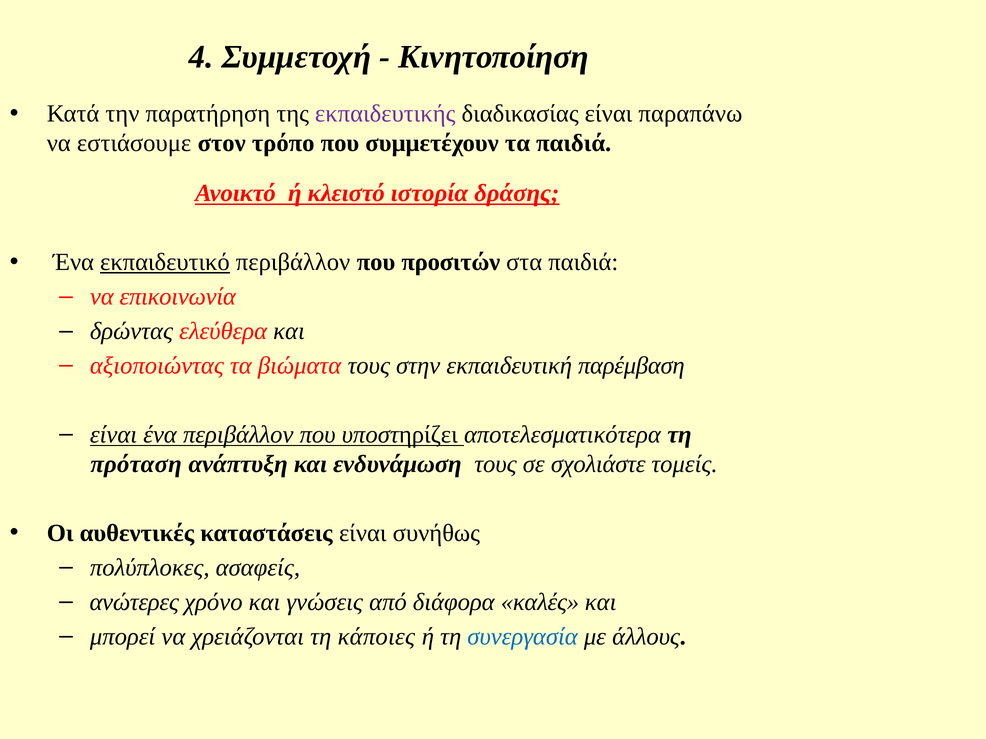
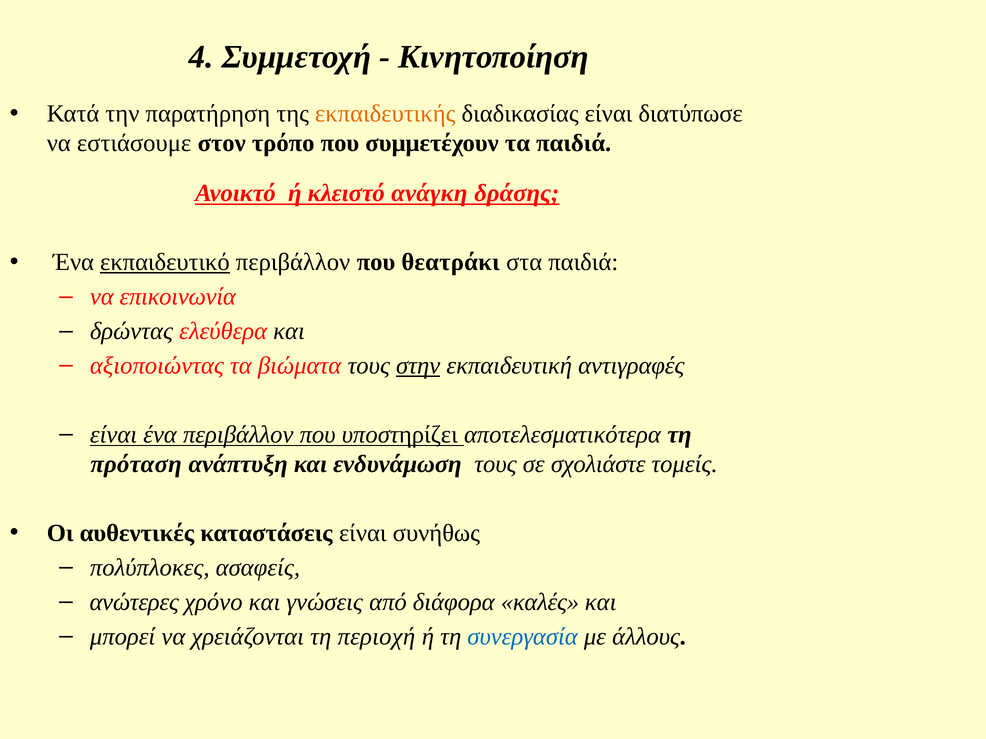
εκπαιδευτικής colour: purple -> orange
παραπάνω: παραπάνω -> διατύπωσε
ιστορία: ιστορία -> ανάγκη
προσιτών: προσιτών -> θεατράκι
στην underline: none -> present
παρέμβαση: παρέμβαση -> αντιγραφές
κάποιες: κάποιες -> περιοχή
